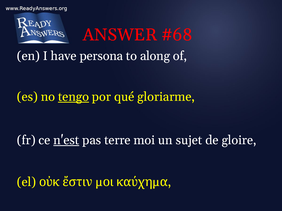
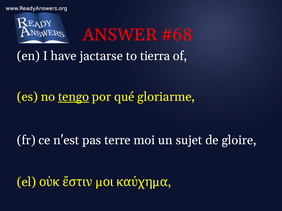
persona: persona -> jactarse
along: along -> tierra
n'est underline: present -> none
